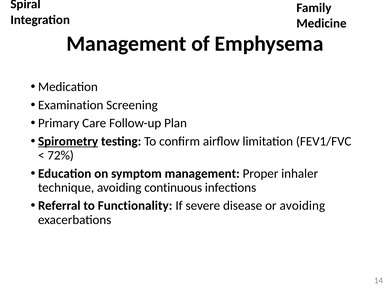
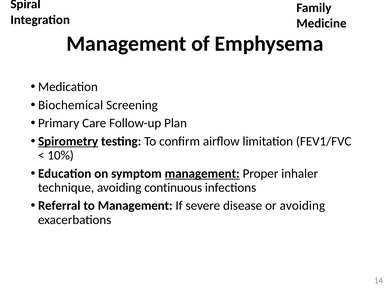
Examination: Examination -> Biochemical
72%: 72% -> 10%
management at (202, 173) underline: none -> present
to Functionality: Functionality -> Management
